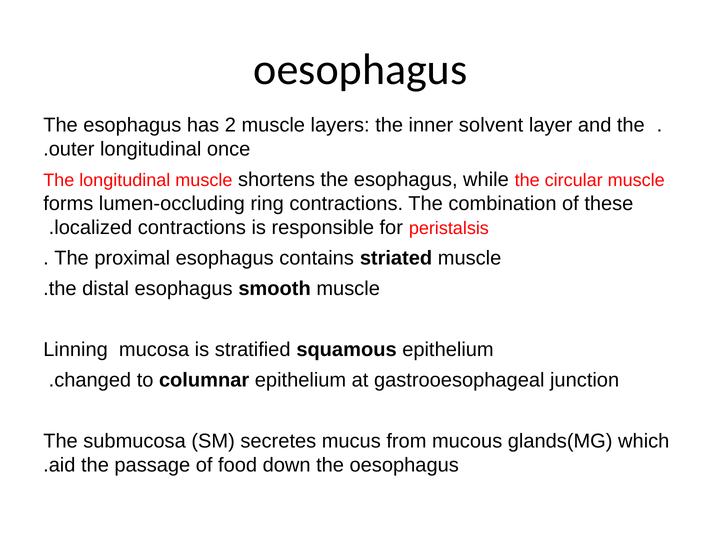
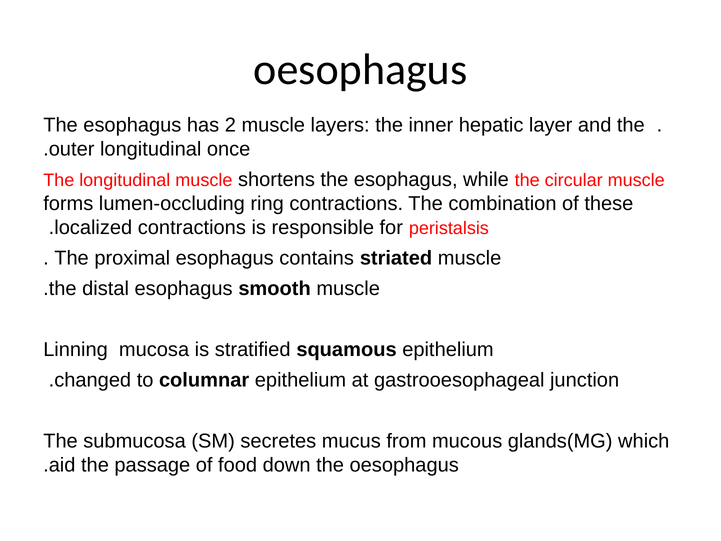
solvent: solvent -> hepatic
